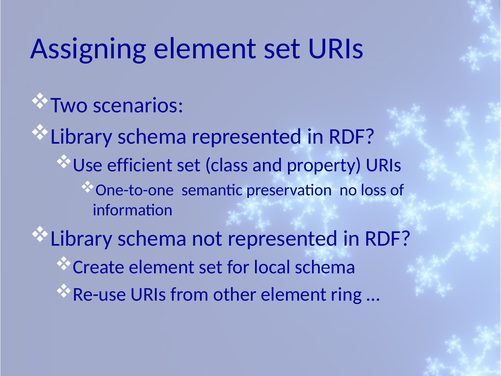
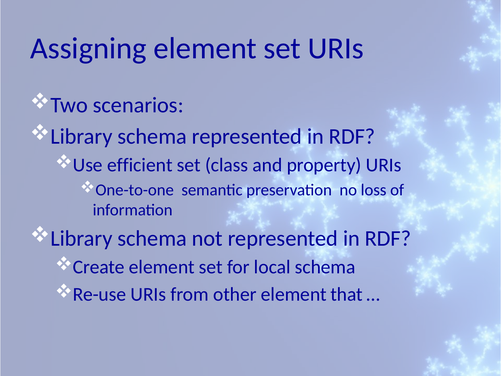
ring: ring -> that
